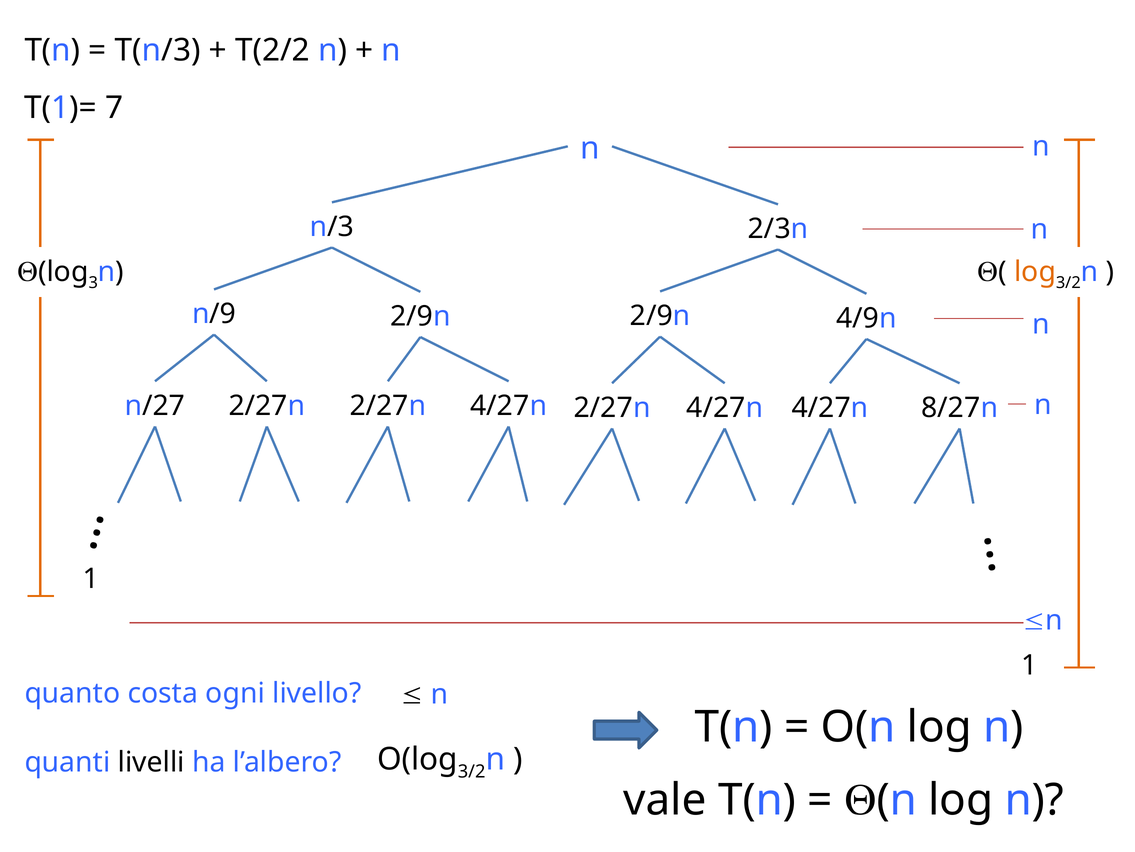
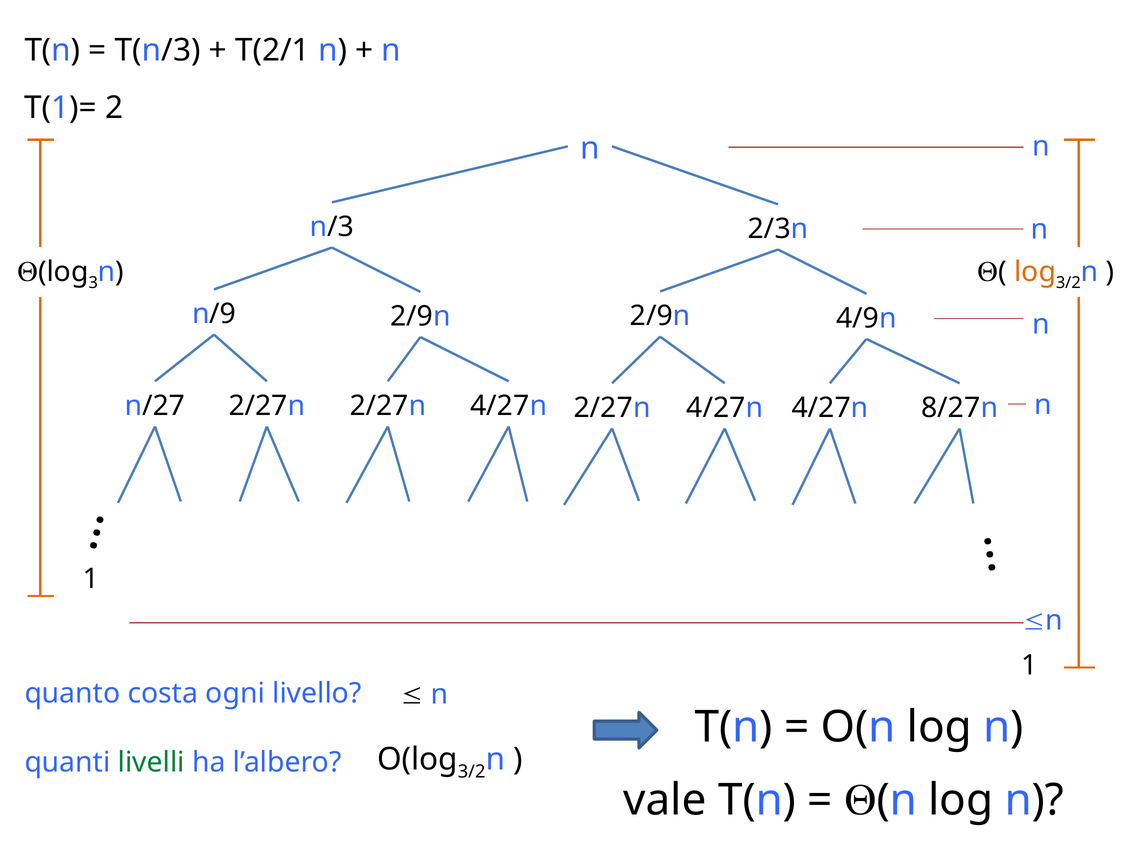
T(2/2: T(2/2 -> T(2/1
7: 7 -> 2
livelli colour: black -> green
